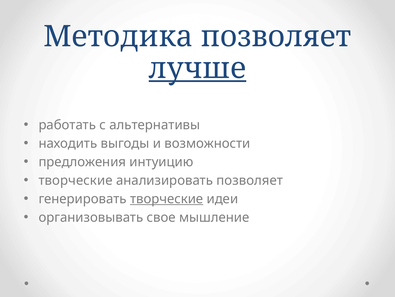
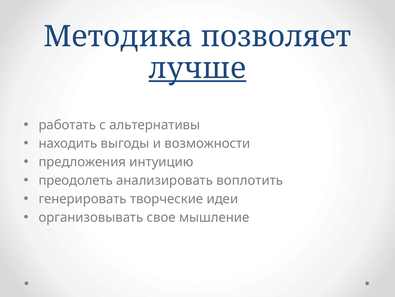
творческие at (76, 180): творческие -> преодолеть
анализировать позволяет: позволяет -> воплотить
творческие at (167, 198) underline: present -> none
